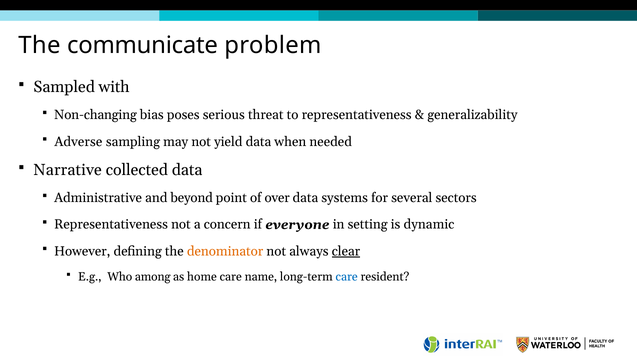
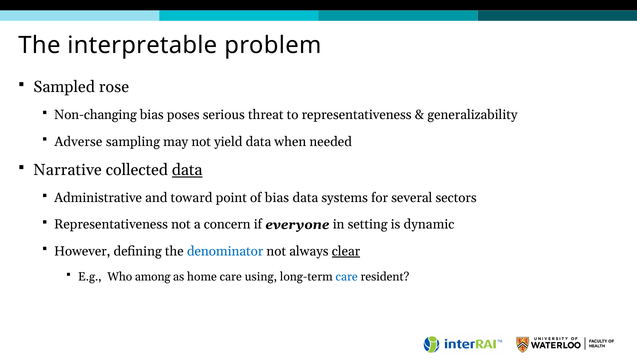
communicate: communicate -> interpretable
with: with -> rose
data at (187, 170) underline: none -> present
beyond: beyond -> toward
of over: over -> bias
denominator colour: orange -> blue
name: name -> using
